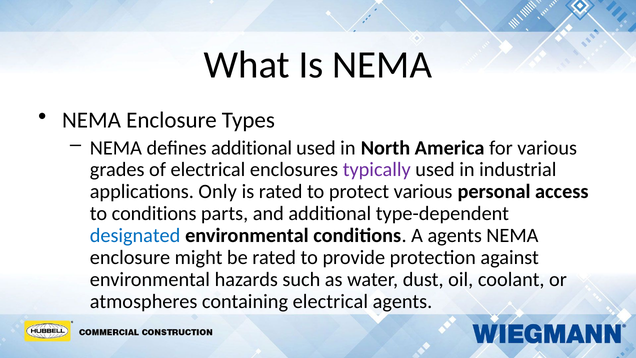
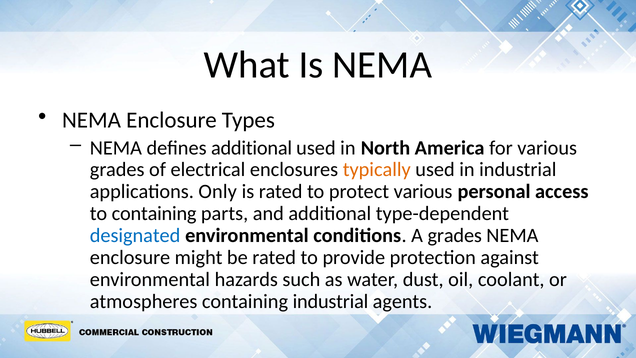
typically colour: purple -> orange
to conditions: conditions -> containing
A agents: agents -> grades
containing electrical: electrical -> industrial
